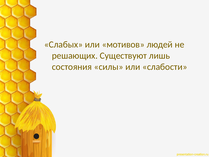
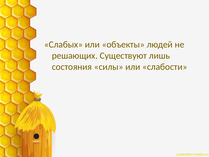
мотивов: мотивов -> объекты
